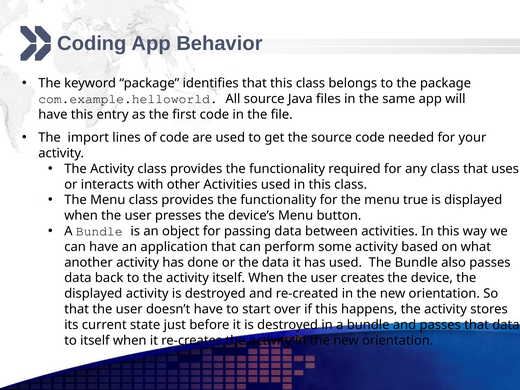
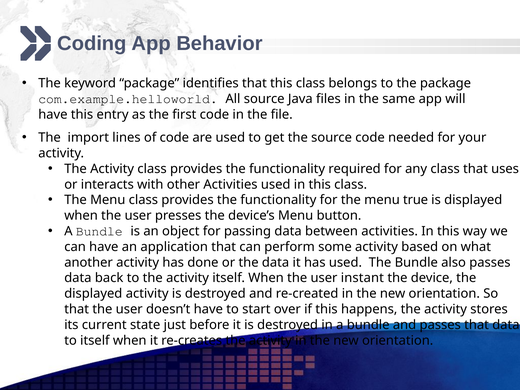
creates: creates -> instant
